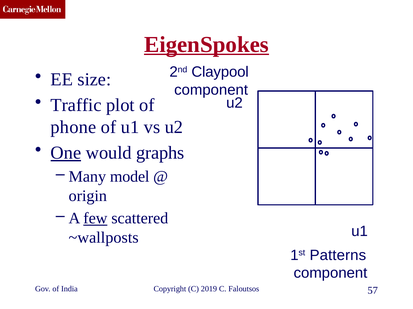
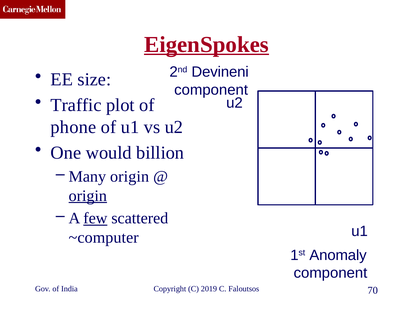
Claypool: Claypool -> Devineni
One underline: present -> none
graphs: graphs -> billion
Many model: model -> origin
origin at (88, 196) underline: none -> present
~wallposts: ~wallposts -> ~computer
Patterns: Patterns -> Anomaly
57: 57 -> 70
